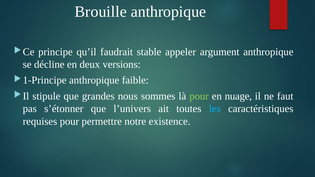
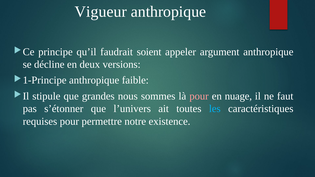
Brouille: Brouille -> Vigueur
stable: stable -> soient
pour at (199, 96) colour: light green -> pink
